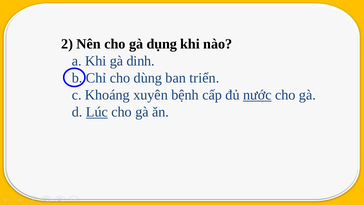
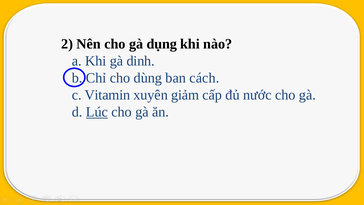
triển: triển -> cách
Khoáng: Khoáng -> Vitamin
bệnh: bệnh -> giảm
nước underline: present -> none
